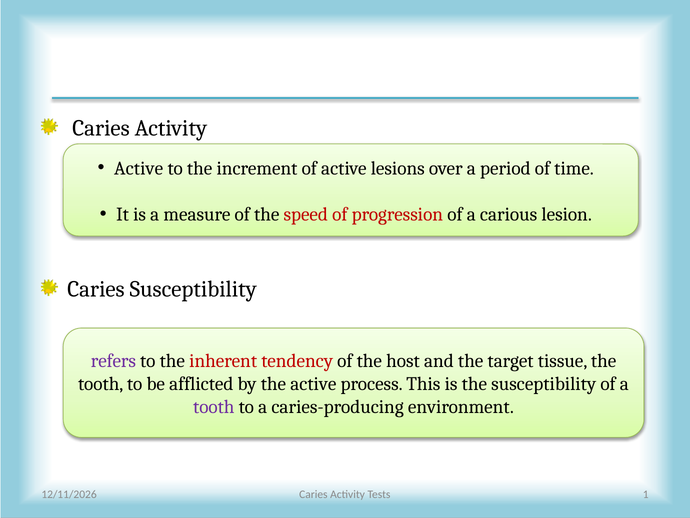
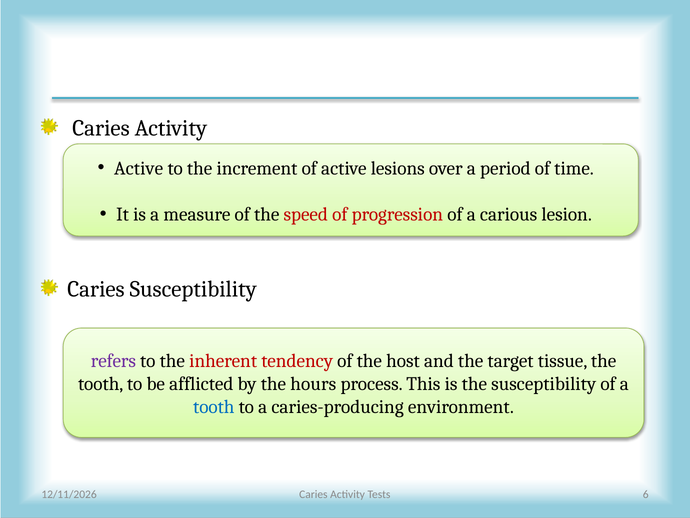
the active: active -> hours
tooth at (214, 407) colour: purple -> blue
1: 1 -> 6
